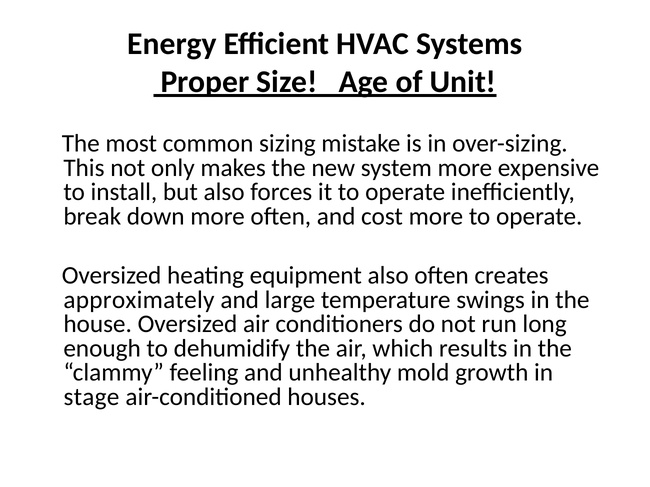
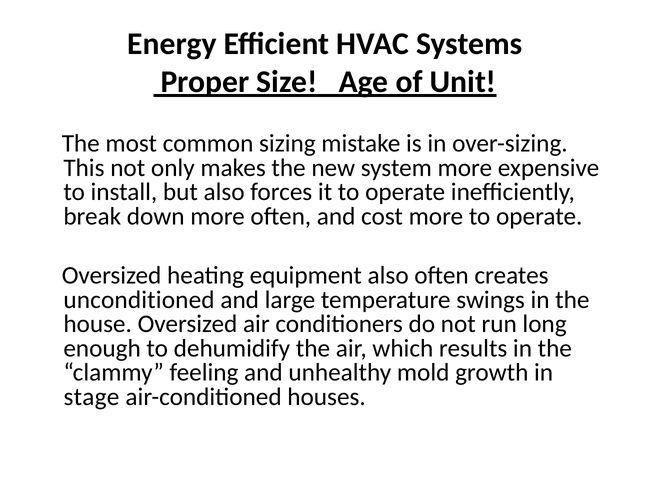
approximately: approximately -> unconditioned
